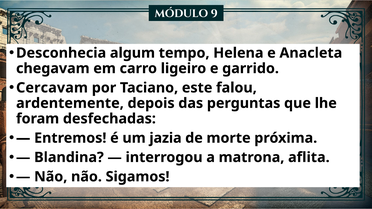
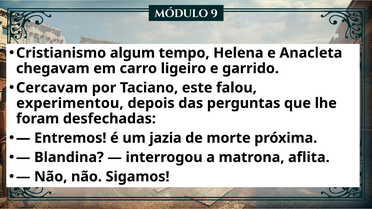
Desconhecia: Desconhecia -> Cristianismo
ardentemente: ardentemente -> experimentou
